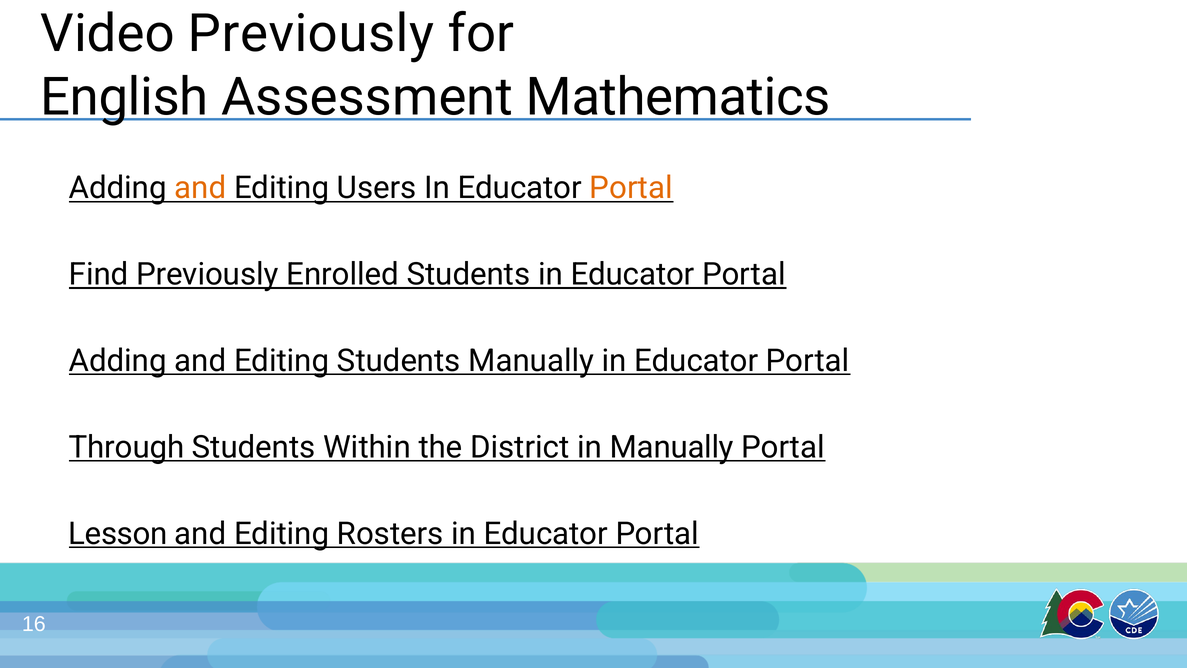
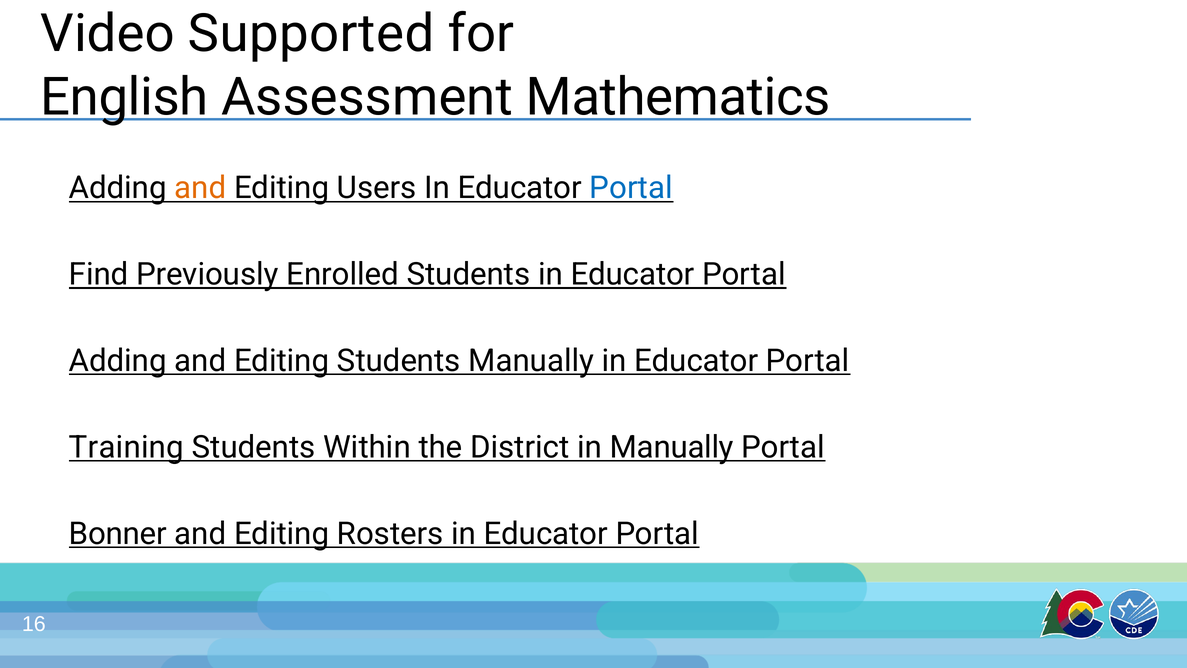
Video Previously: Previously -> Supported
Portal at (631, 188) colour: orange -> blue
Through: Through -> Training
Lesson: Lesson -> Bonner
